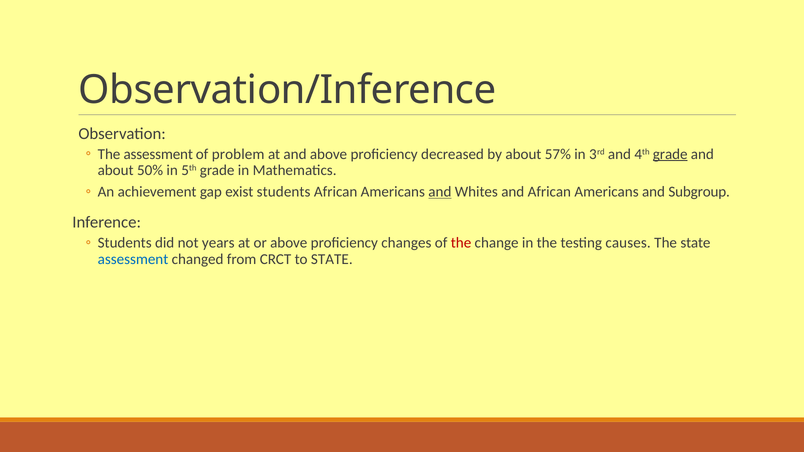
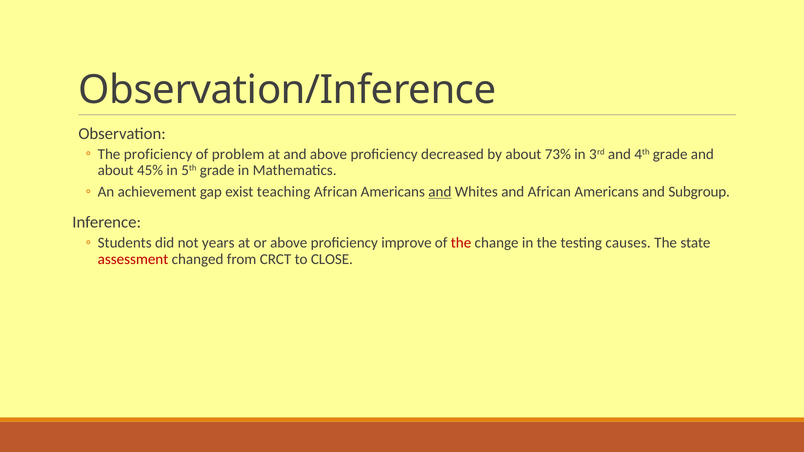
The assessment: assessment -> proficiency
57%: 57% -> 73%
grade at (670, 154) underline: present -> none
50%: 50% -> 45%
exist students: students -> teaching
changes: changes -> improve
assessment at (133, 259) colour: blue -> red
to STATE: STATE -> CLOSE
